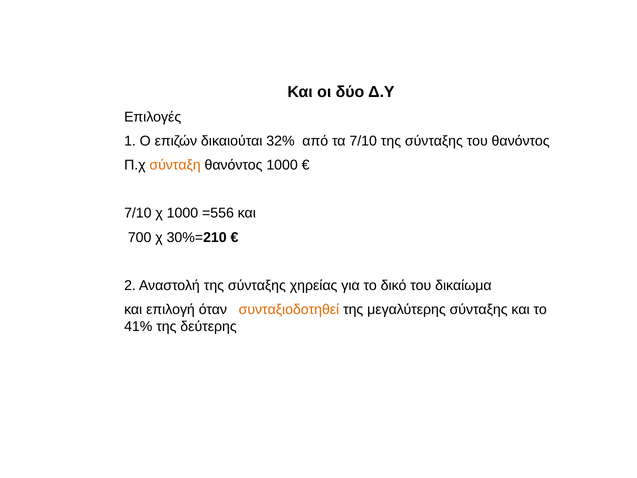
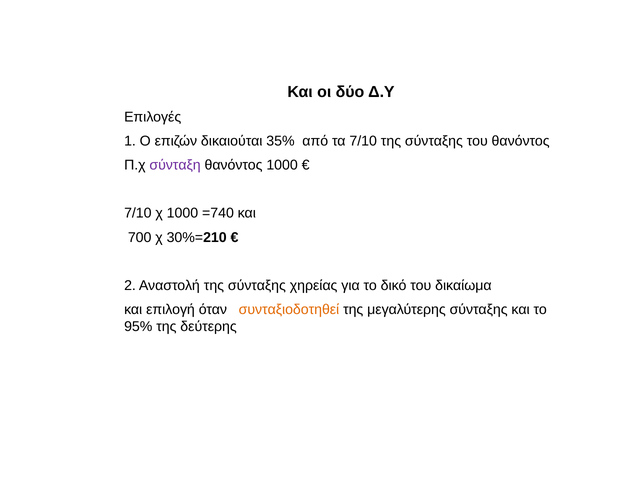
32%: 32% -> 35%
σύνταξη colour: orange -> purple
=556: =556 -> =740
41%: 41% -> 95%
